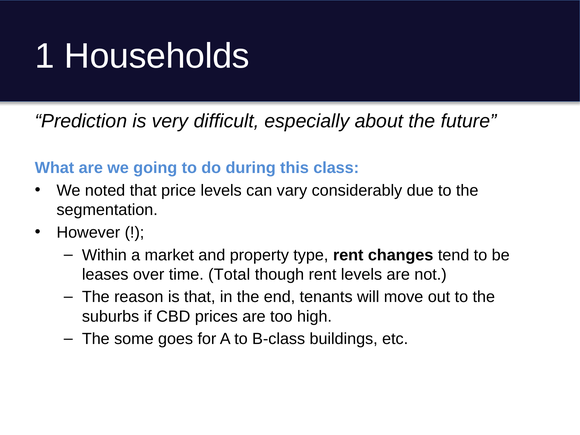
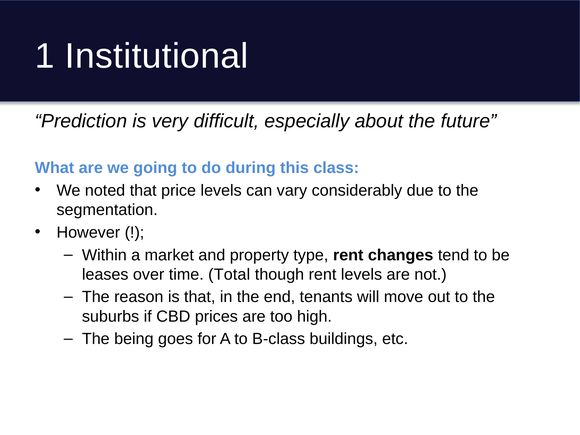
Households: Households -> Institutional
some: some -> being
